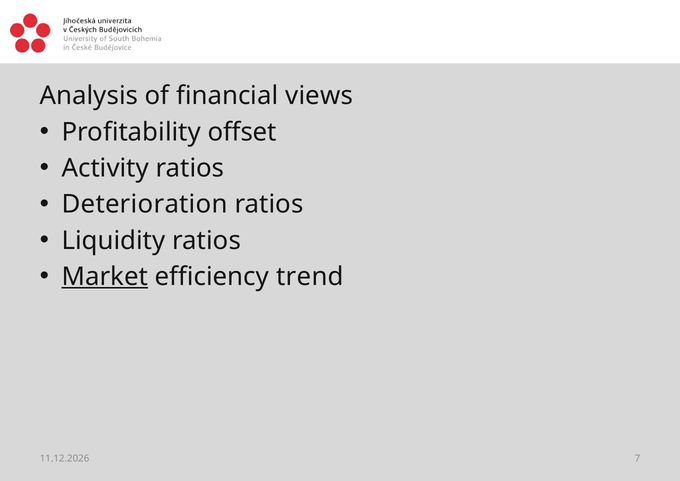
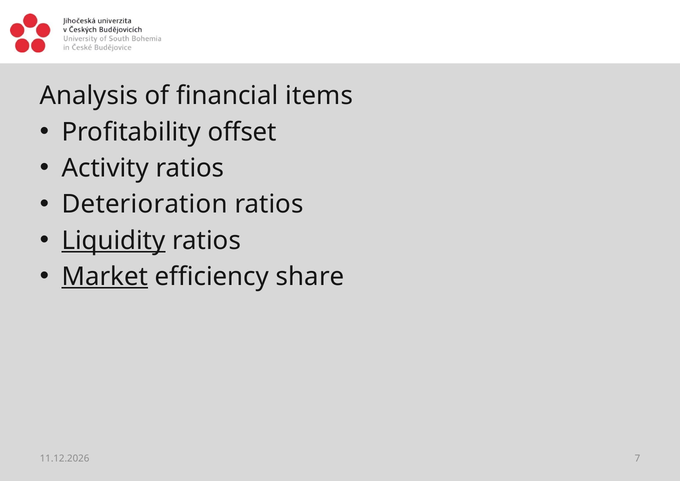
views: views -> items
Liquidity underline: none -> present
trend: trend -> share
